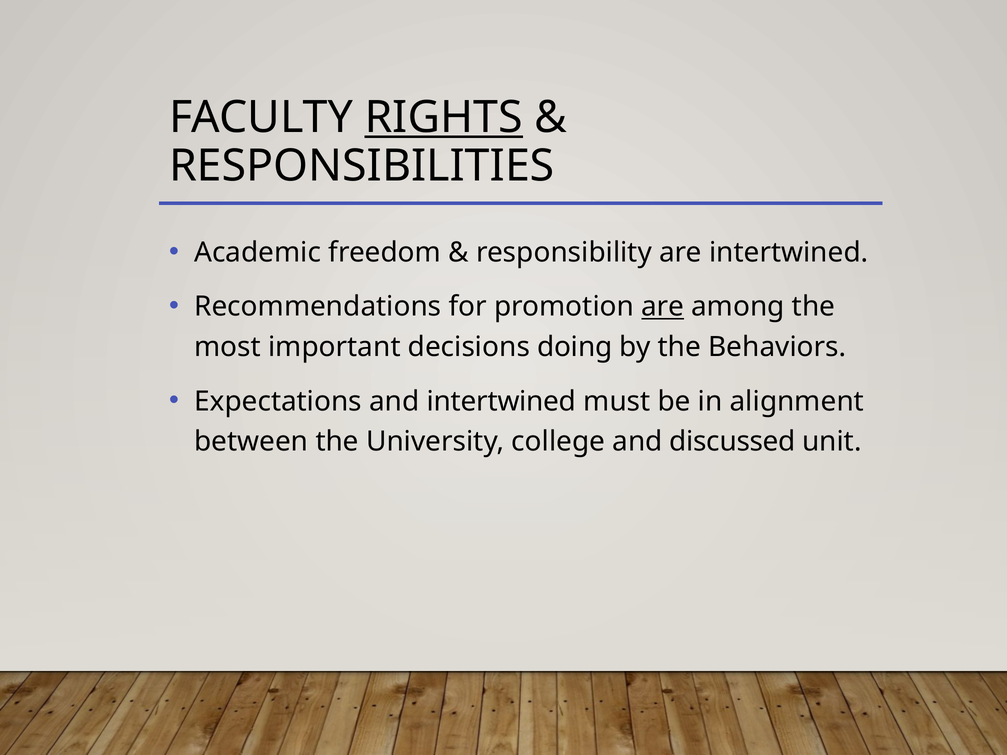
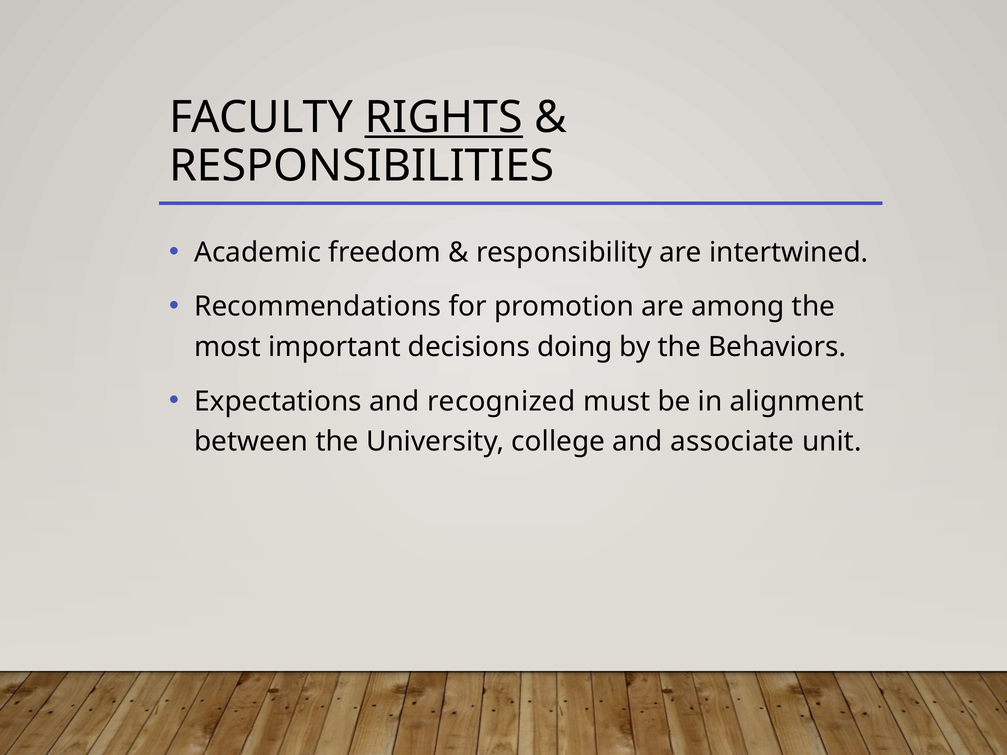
are at (663, 307) underline: present -> none
and intertwined: intertwined -> recognized
discussed: discussed -> associate
